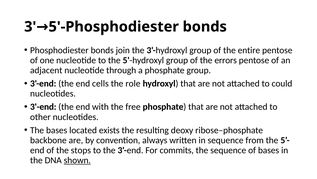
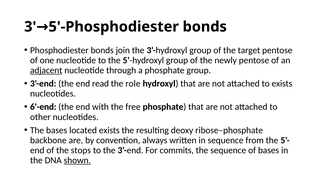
entire: entire -> target
errors: errors -> newly
adjacent underline: none -> present
cells: cells -> read
to could: could -> exists
3'-end at (43, 107): 3'-end -> 6'-end
